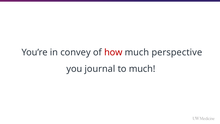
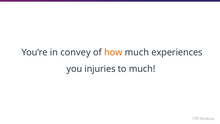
how colour: red -> orange
perspective: perspective -> experiences
journal: journal -> injuries
